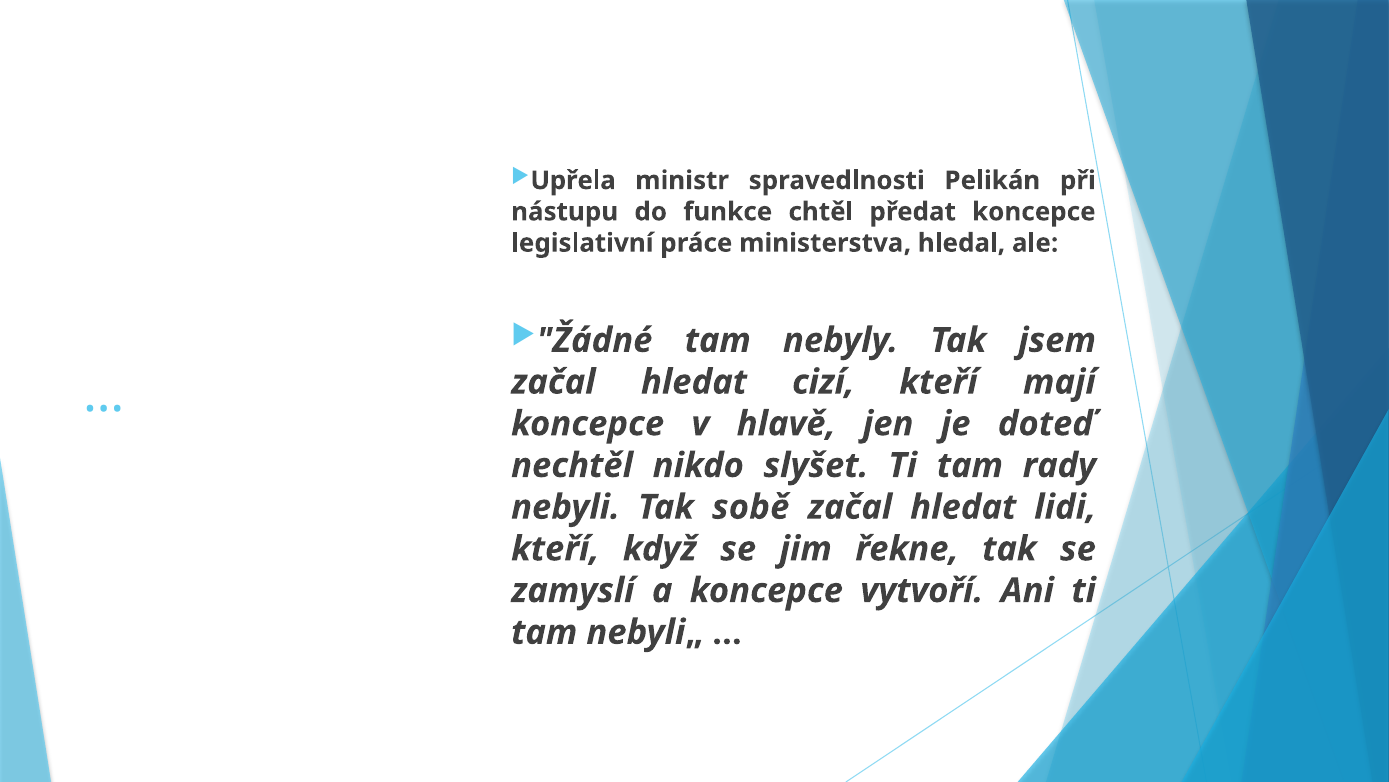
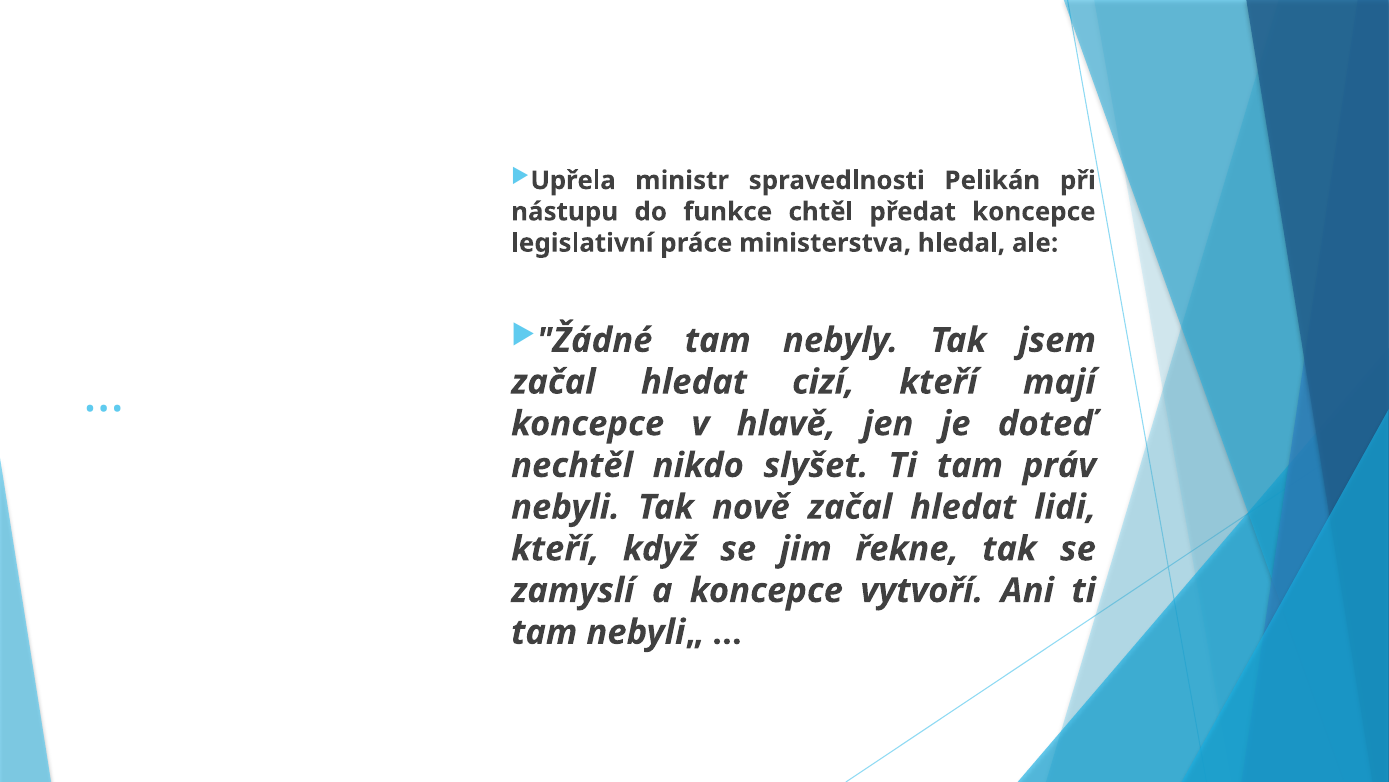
rady: rady -> práv
sobě: sobě -> nově
